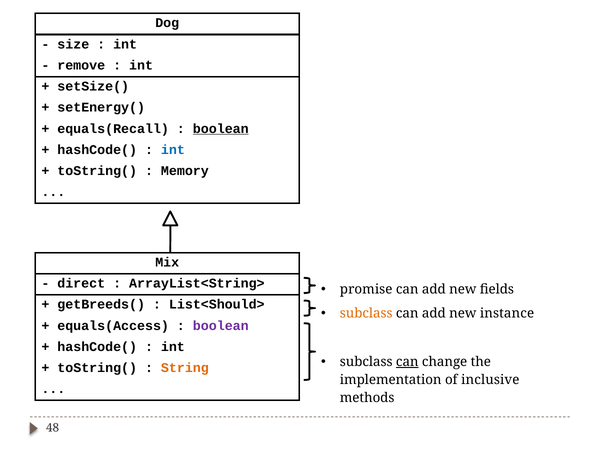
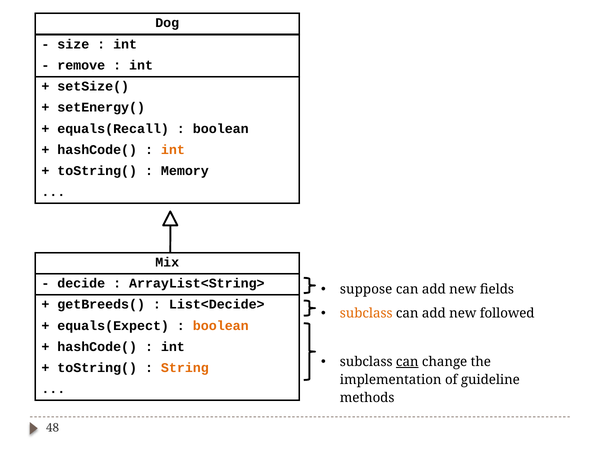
boolean at (221, 129) underline: present -> none
int at (173, 150) colour: blue -> orange
direct: direct -> decide
promise: promise -> suppose
List<Should>: List<Should> -> List<Decide>
instance: instance -> followed
equals(Access: equals(Access -> equals(Expect
boolean at (221, 326) colour: purple -> orange
inclusive: inclusive -> guideline
